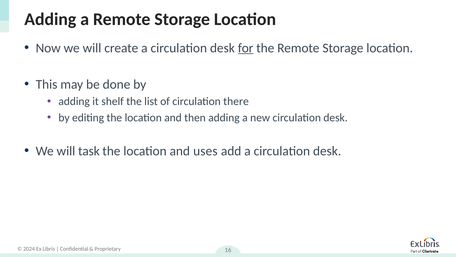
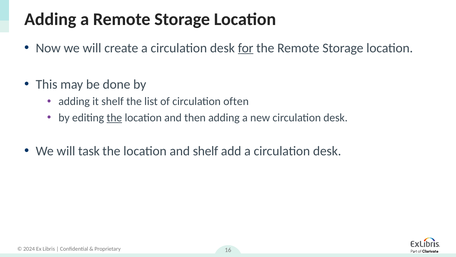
there: there -> often
the at (114, 117) underline: none -> present
and uses: uses -> shelf
